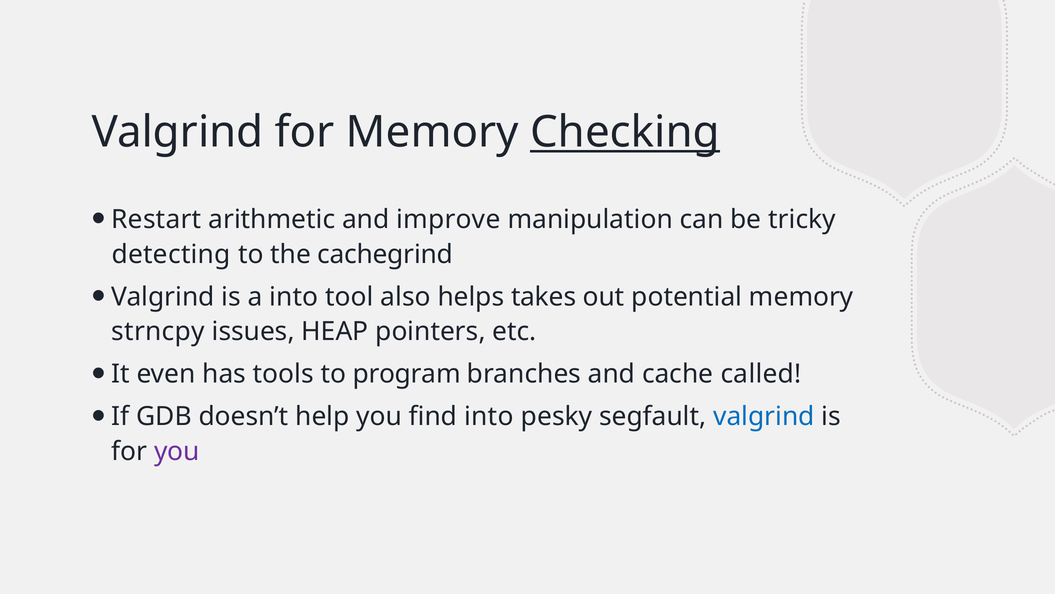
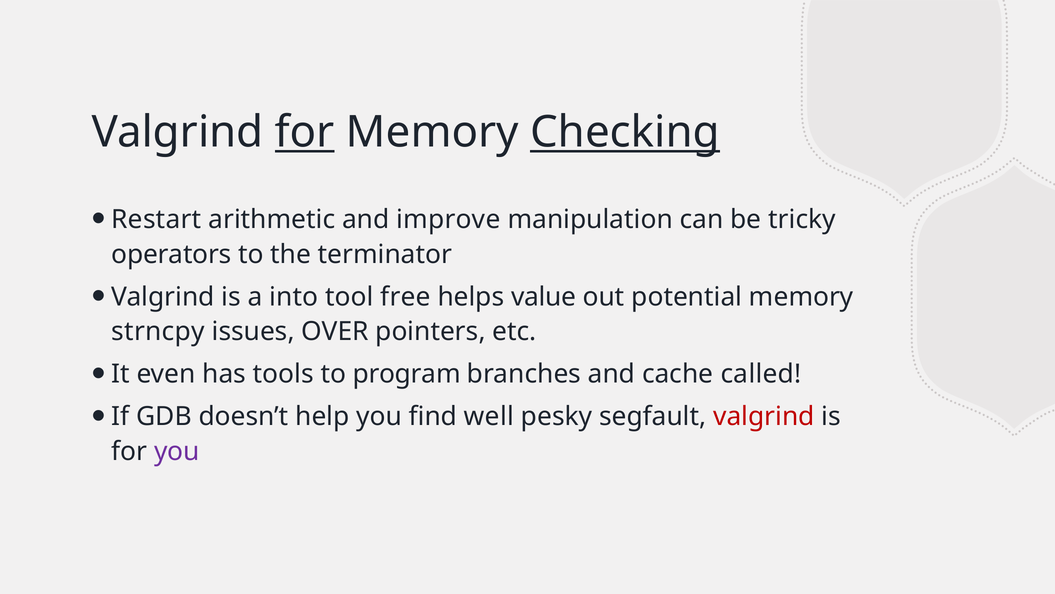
for at (305, 132) underline: none -> present
detecting: detecting -> operators
cachegrind: cachegrind -> terminator
also: also -> free
takes: takes -> value
HEAP: HEAP -> OVER
find into: into -> well
valgrind at (764, 416) colour: blue -> red
